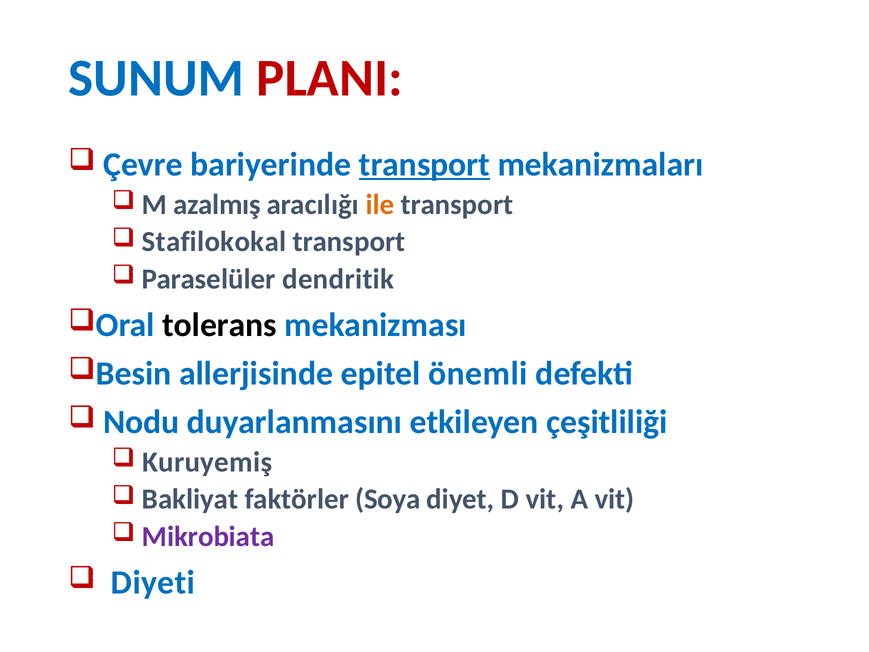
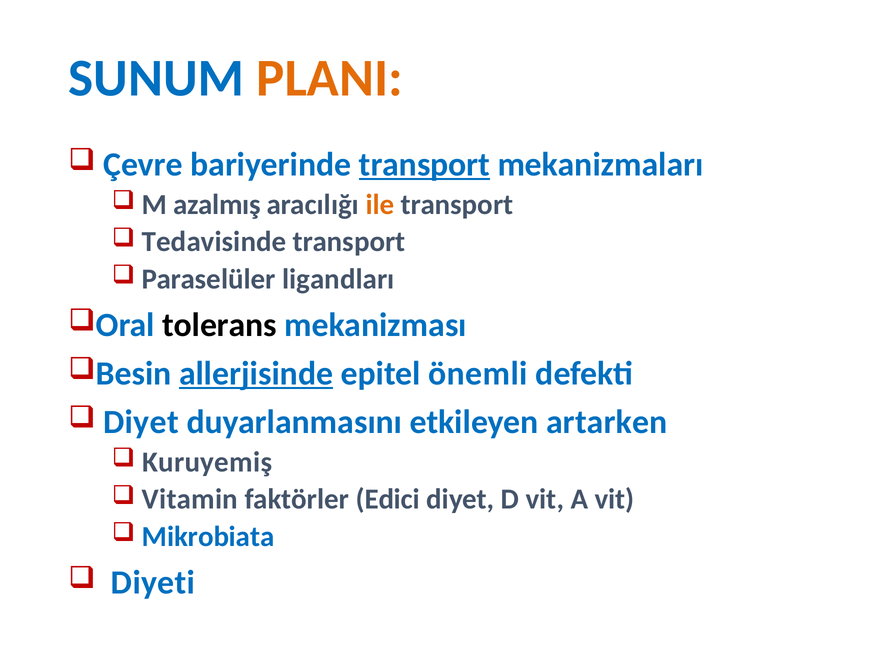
PLANI colour: red -> orange
Stafilokokal: Stafilokokal -> Tedavisinde
dendritik: dendritik -> ligandları
allerjisinde underline: none -> present
Nodu at (141, 422): Nodu -> Diyet
çeşitliliği: çeşitliliği -> artarken
Bakliyat: Bakliyat -> Vitamin
Soya: Soya -> Edici
Mikrobiata colour: purple -> blue
